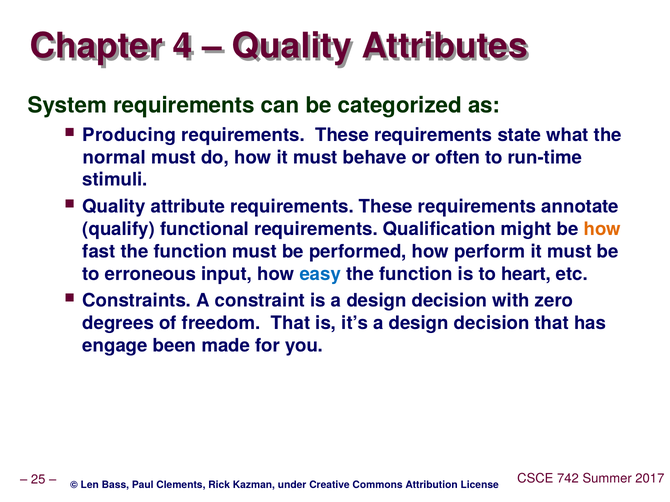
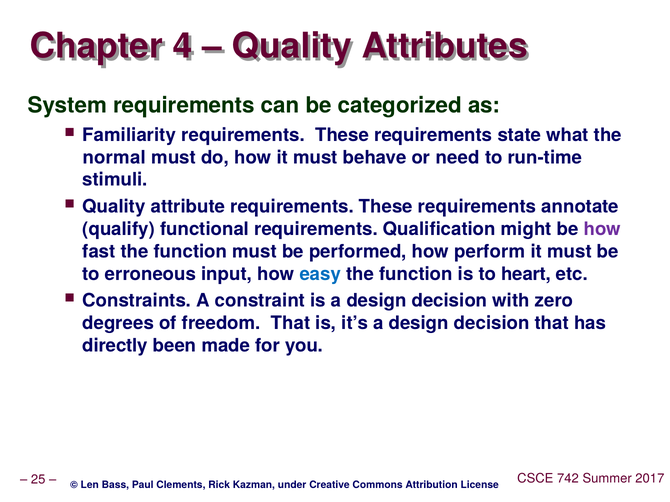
Producing: Producing -> Familiarity
often: often -> need
how at (602, 229) colour: orange -> purple
engage: engage -> directly
